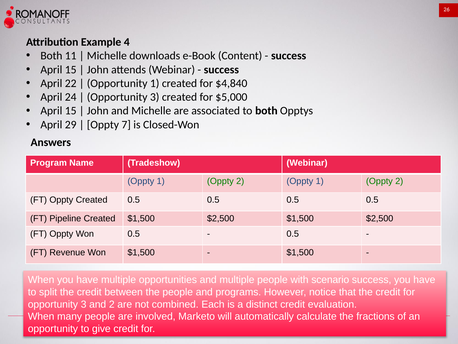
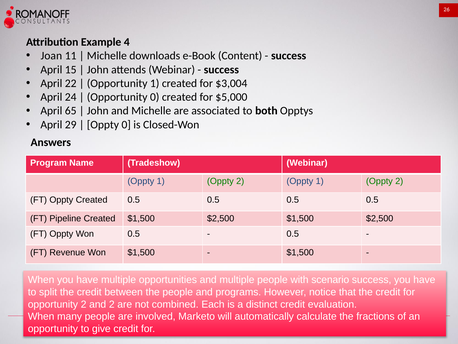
Both at (51, 56): Both -> Joan
$4,840: $4,840 -> $3,004
3 at (155, 97): 3 -> 0
15 at (71, 111): 15 -> 65
Oppty 7: 7 -> 0
3 at (84, 304): 3 -> 2
